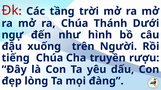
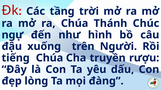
Dưới: Dưới -> Chúc
